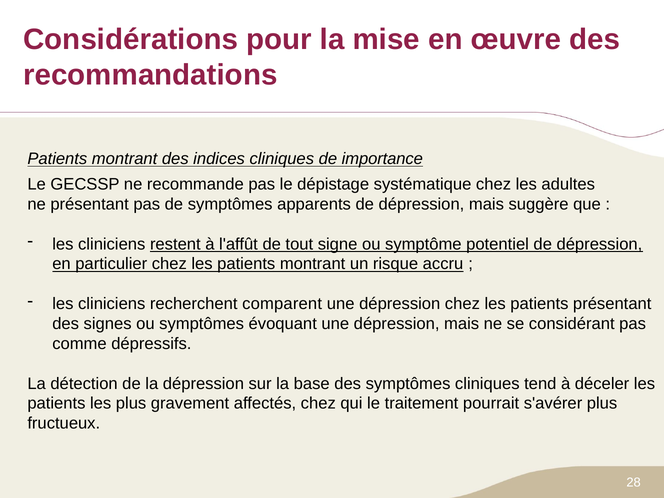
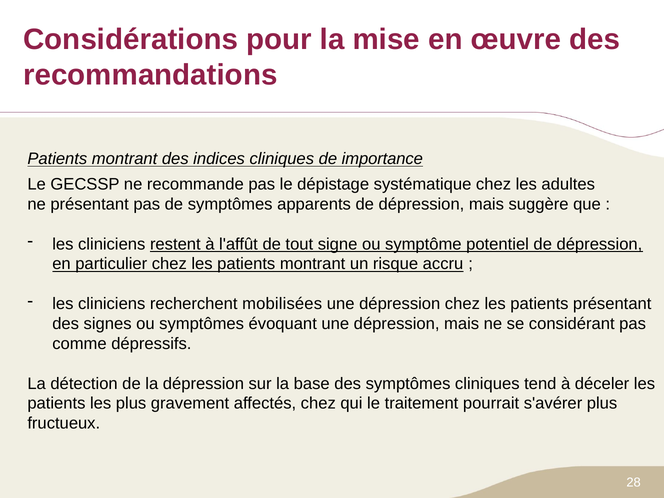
comparent: comparent -> mobilisées
